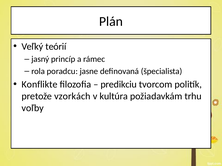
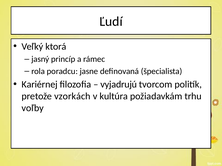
Plán: Plán -> Ľudí
teórií: teórií -> ktorá
Konflikte: Konflikte -> Kariérnej
predikciu: predikciu -> vyjadrujú
